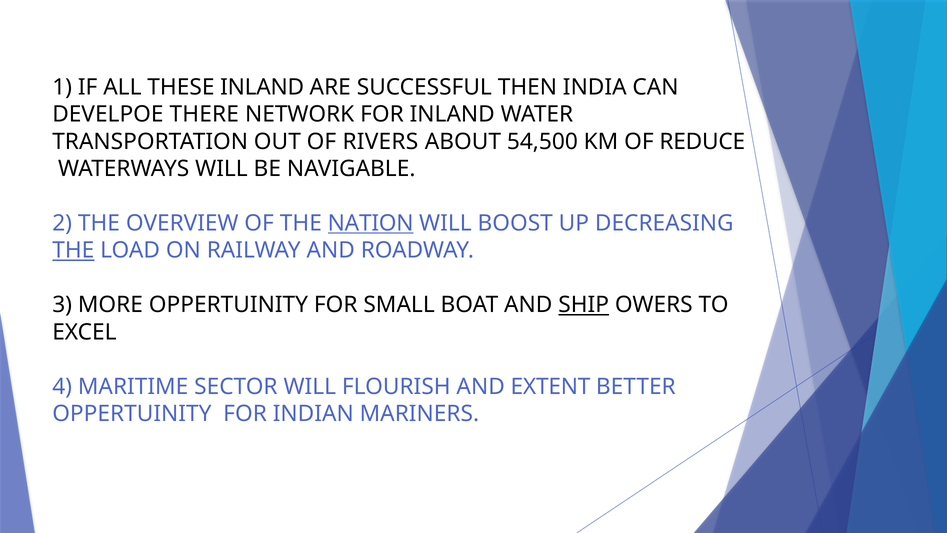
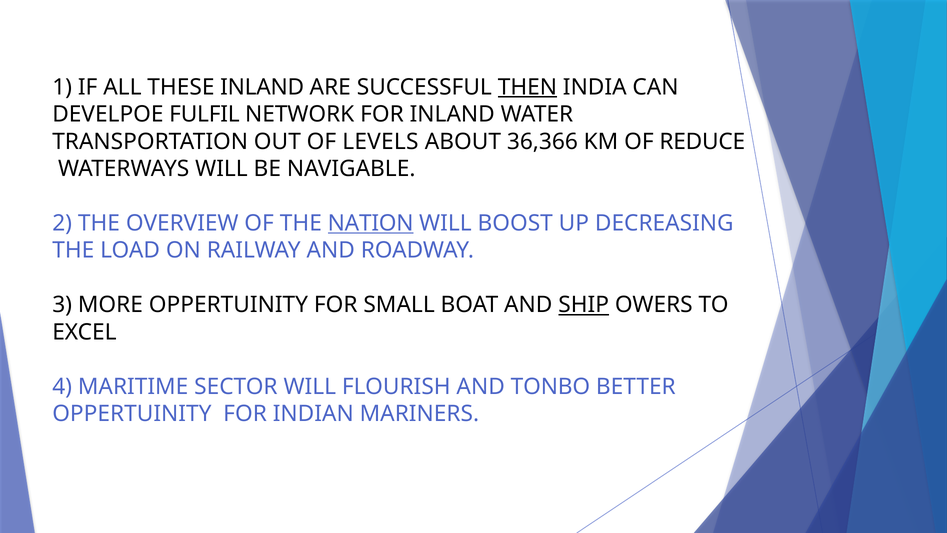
THEN underline: none -> present
THERE: THERE -> FULFIL
RIVERS: RIVERS -> LEVELS
54,500: 54,500 -> 36,366
THE at (73, 250) underline: present -> none
EXTENT: EXTENT -> TONBO
